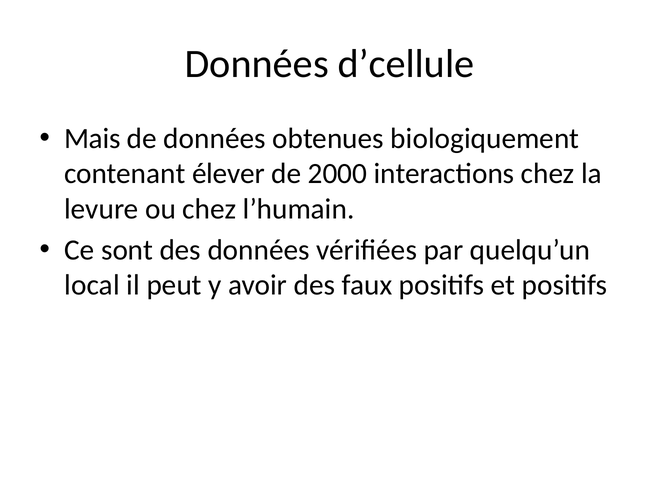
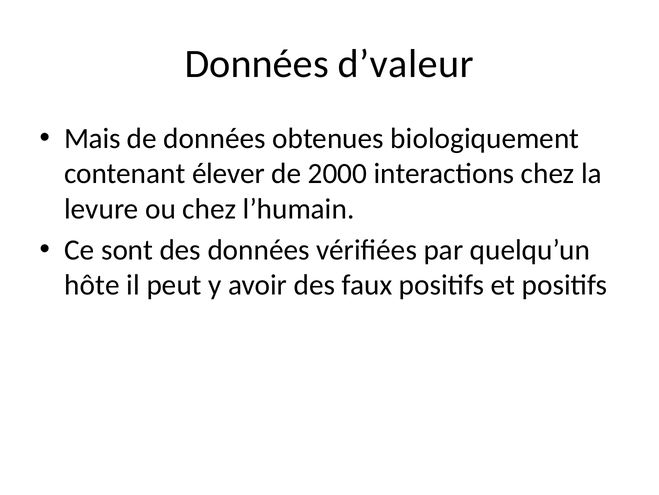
d’cellule: d’cellule -> d’valeur
local: local -> hôte
